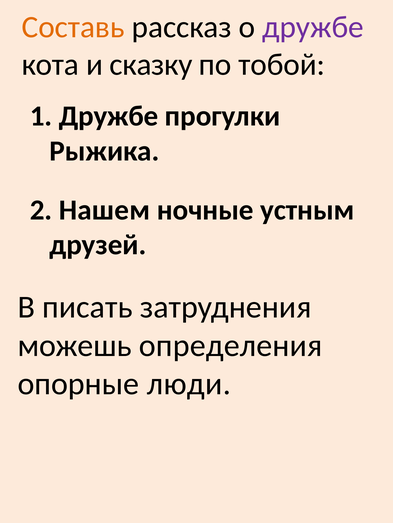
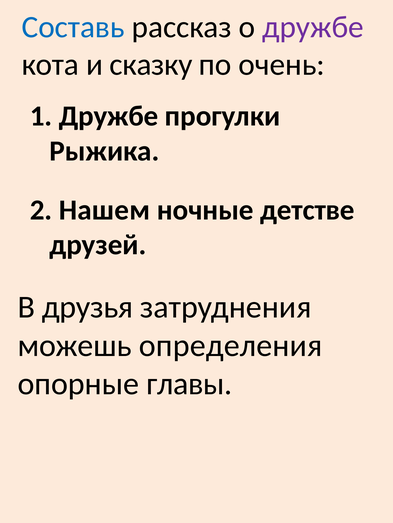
Составь colour: orange -> blue
тобой: тобой -> очень
устным: устным -> детстве
писать: писать -> друзья
люди: люди -> главы
